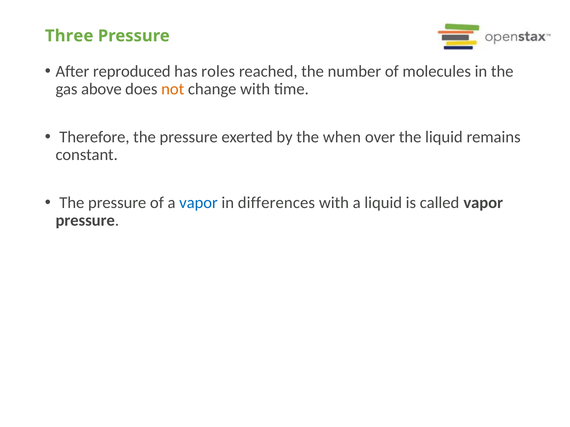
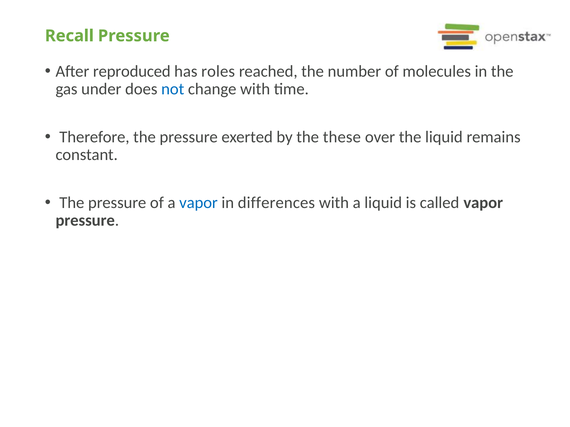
Three: Three -> Recall
above: above -> under
not colour: orange -> blue
when: when -> these
